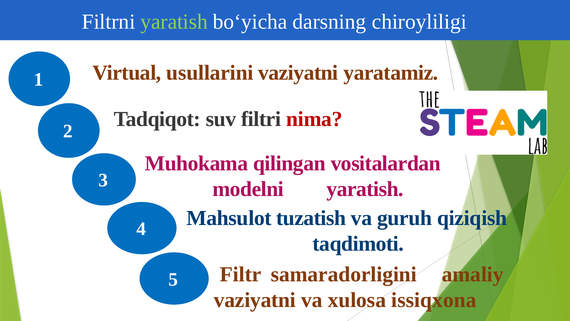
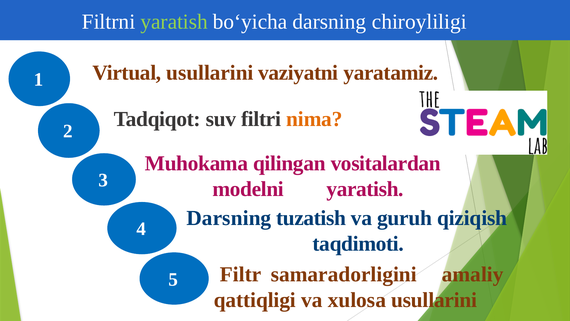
nima colour: red -> orange
Mahsulot at (229, 218): Mahsulot -> Darsning
vaziyatni at (255, 300): vaziyatni -> qattiqligi
xulosa issiqxona: issiqxona -> usullarini
